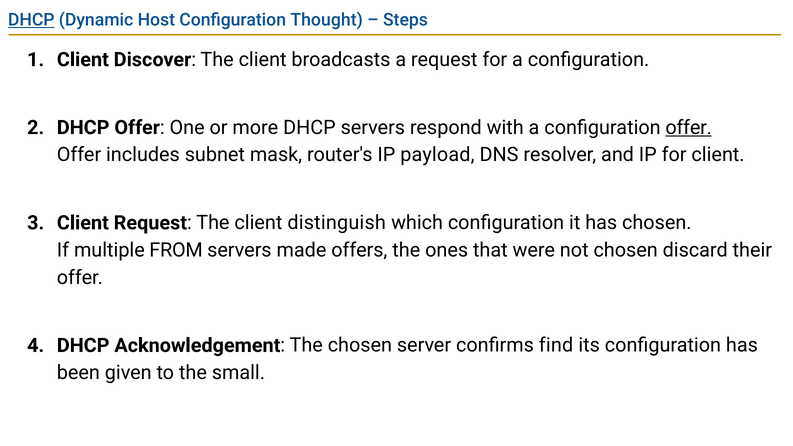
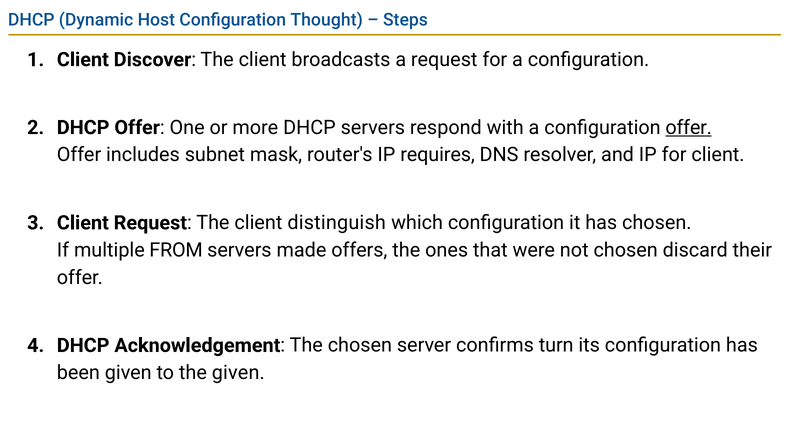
DHCP at (31, 20) underline: present -> none
payload: payload -> requires
find: find -> turn
the small: small -> given
